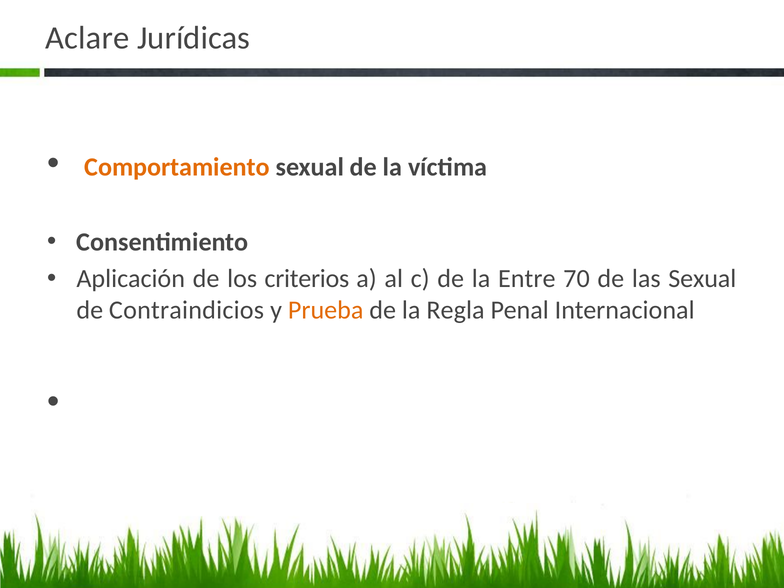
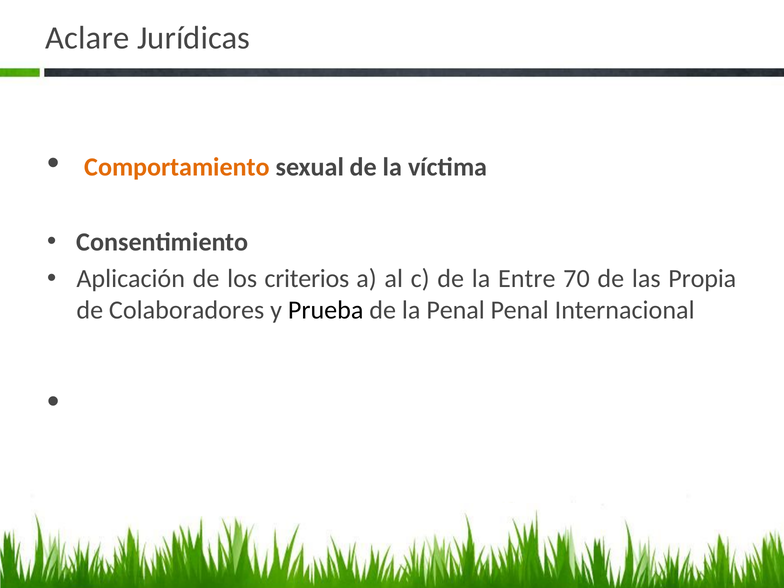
las Sexual: Sexual -> Propia
Contraindicios: Contraindicios -> Colaboradores
Prueba colour: orange -> black
la Regla: Regla -> Penal
